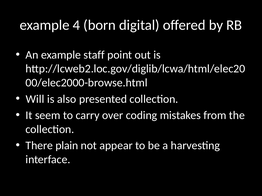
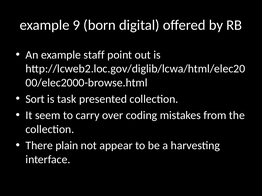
4: 4 -> 9
Will: Will -> Sort
also: also -> task
